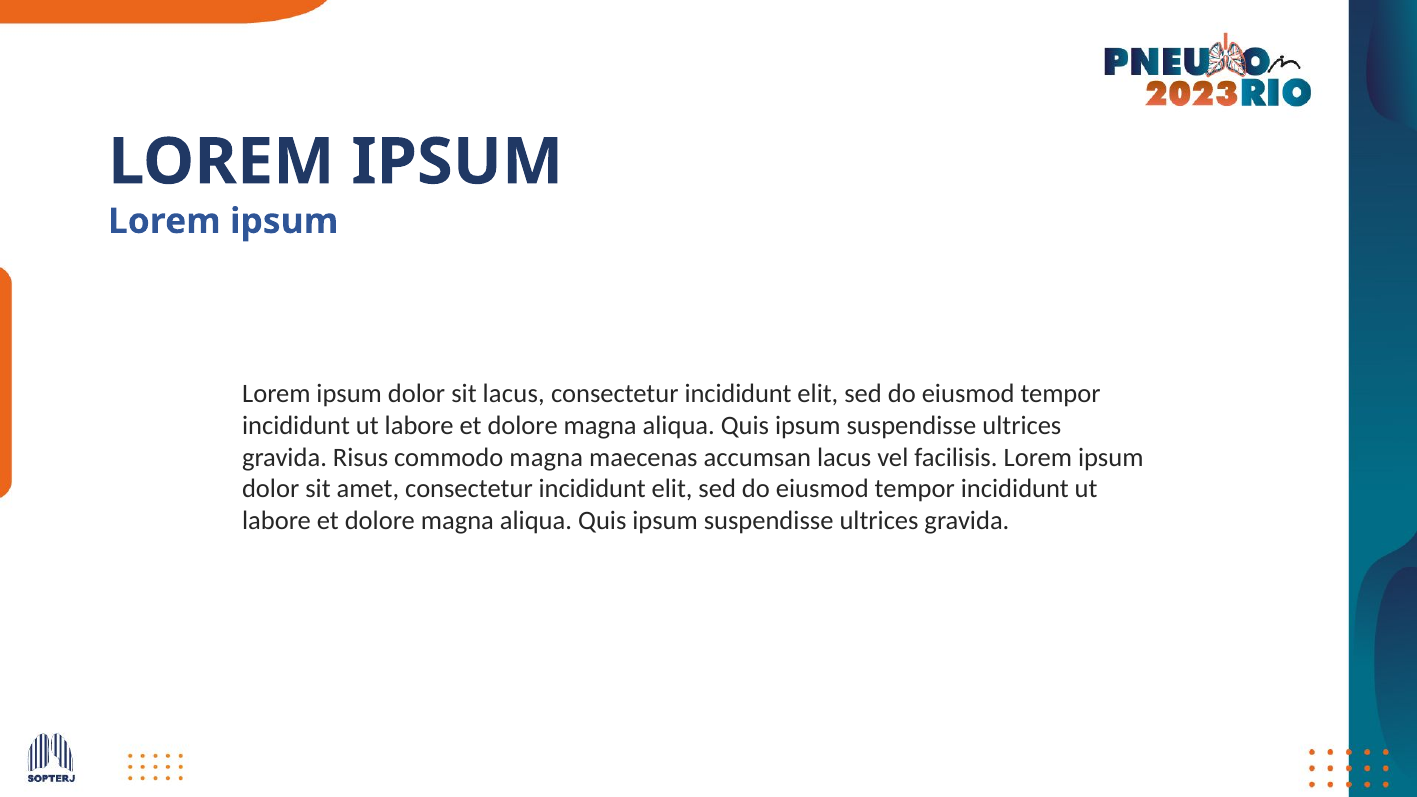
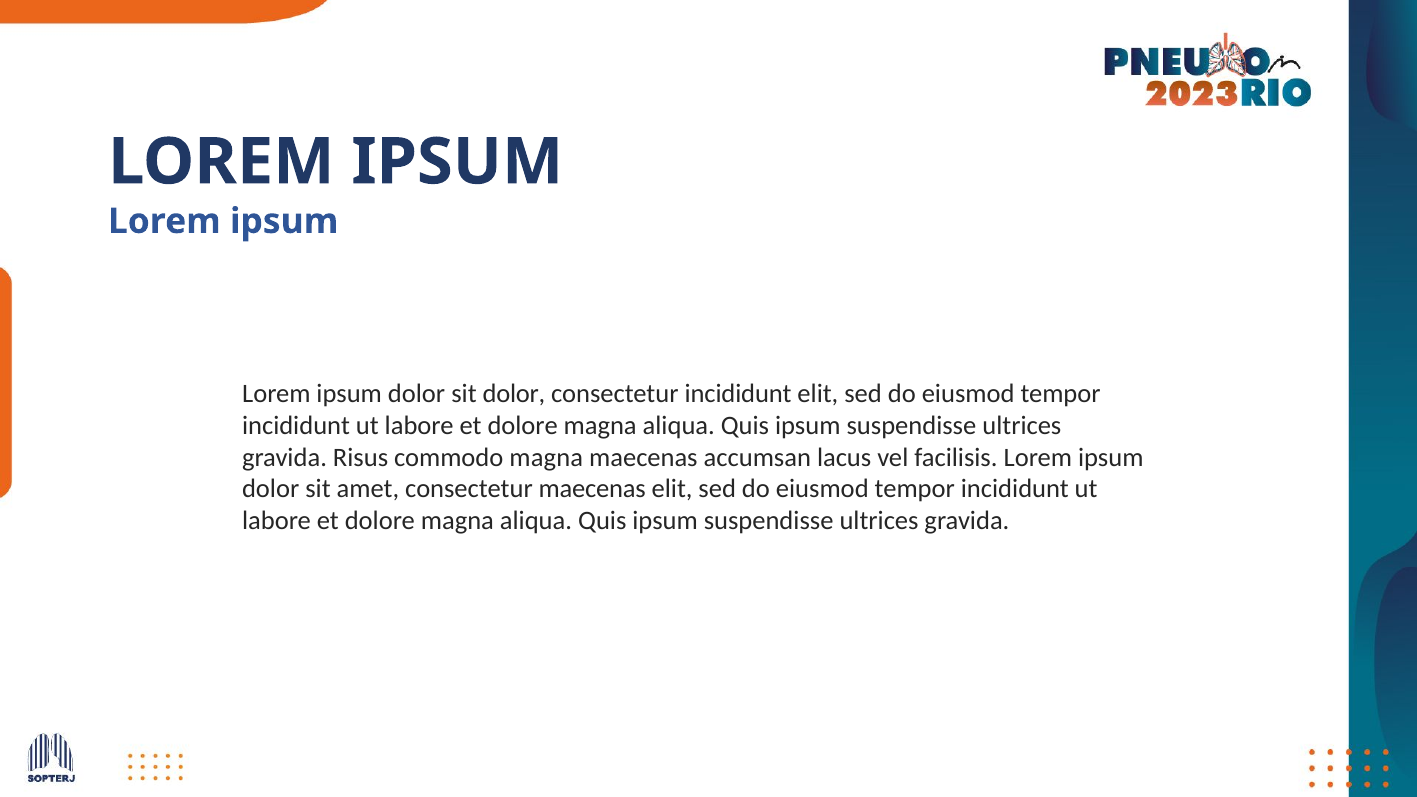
sit lacus: lacus -> dolor
amet consectetur incididunt: incididunt -> maecenas
